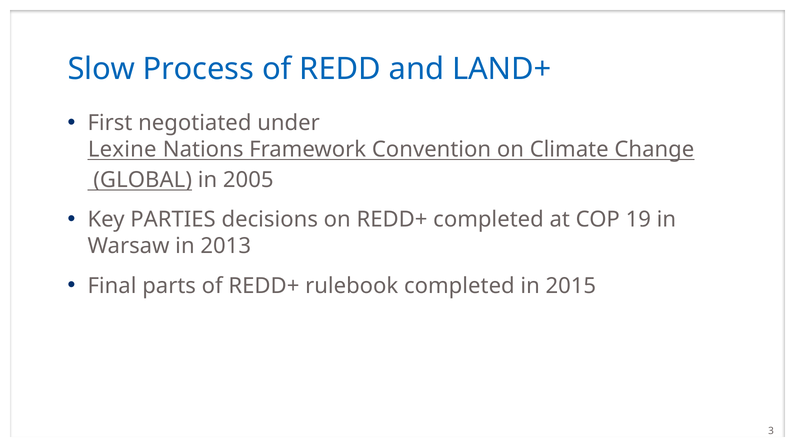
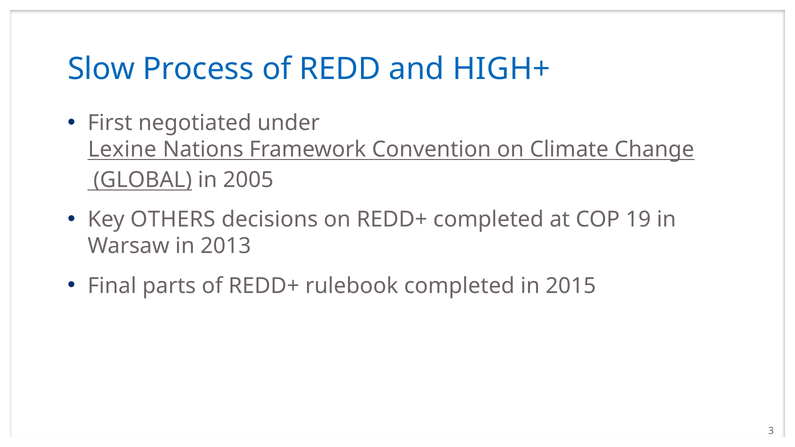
LAND+: LAND+ -> HIGH+
PARTIES: PARTIES -> OTHERS
